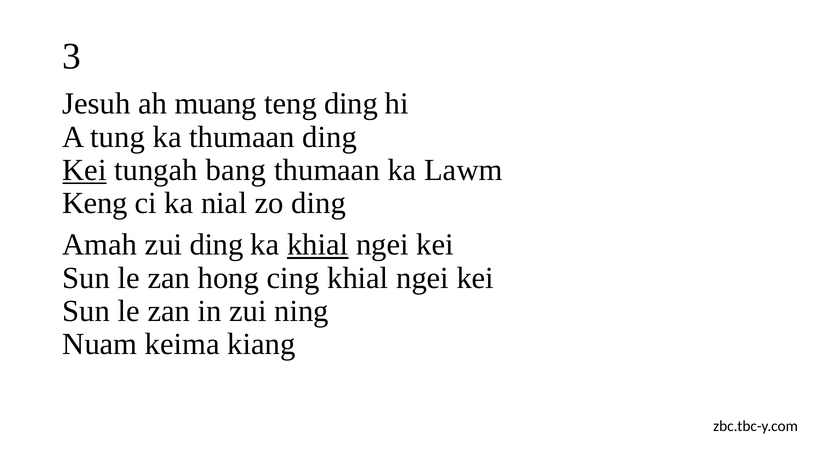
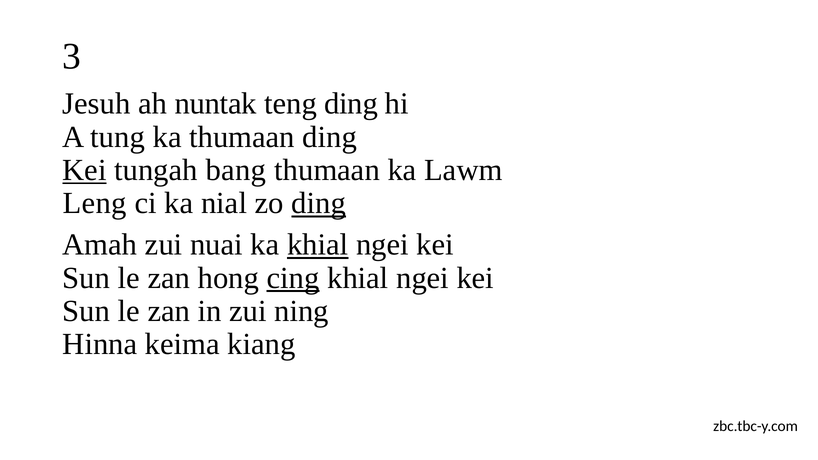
muang: muang -> nuntak
Keng: Keng -> Leng
ding at (319, 203) underline: none -> present
zui ding: ding -> nuai
cing underline: none -> present
Nuam: Nuam -> Hinna
